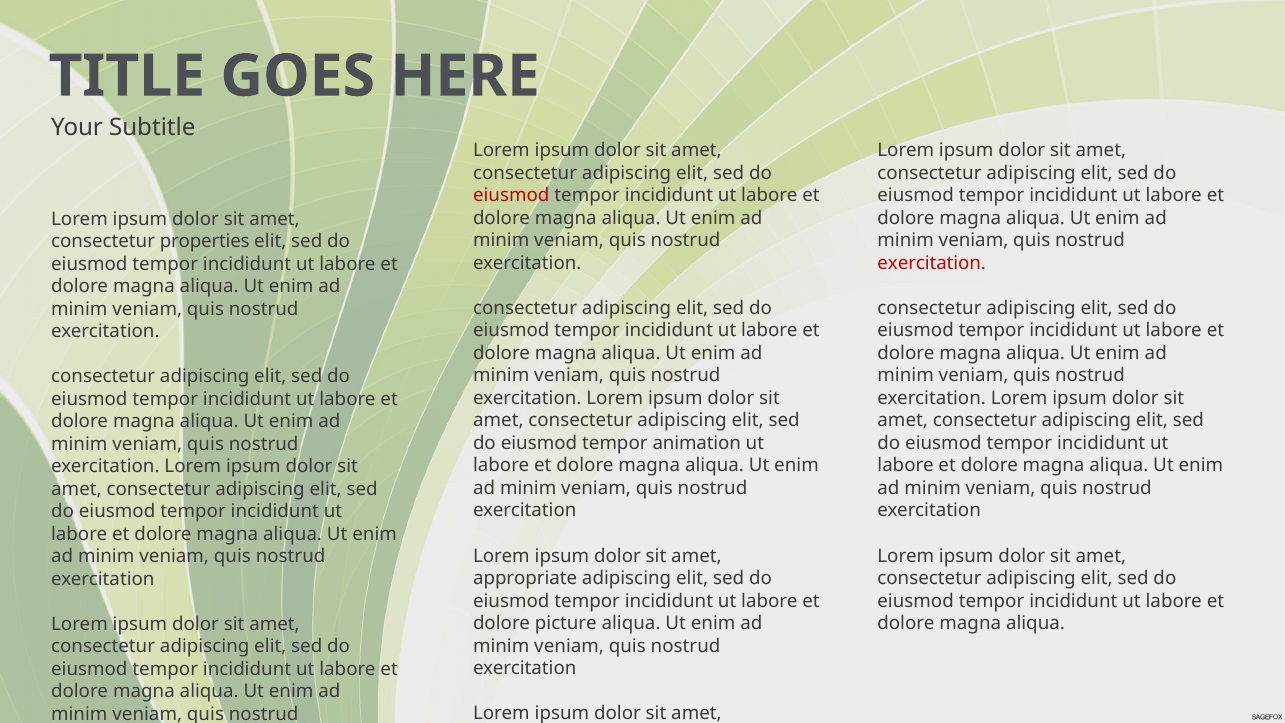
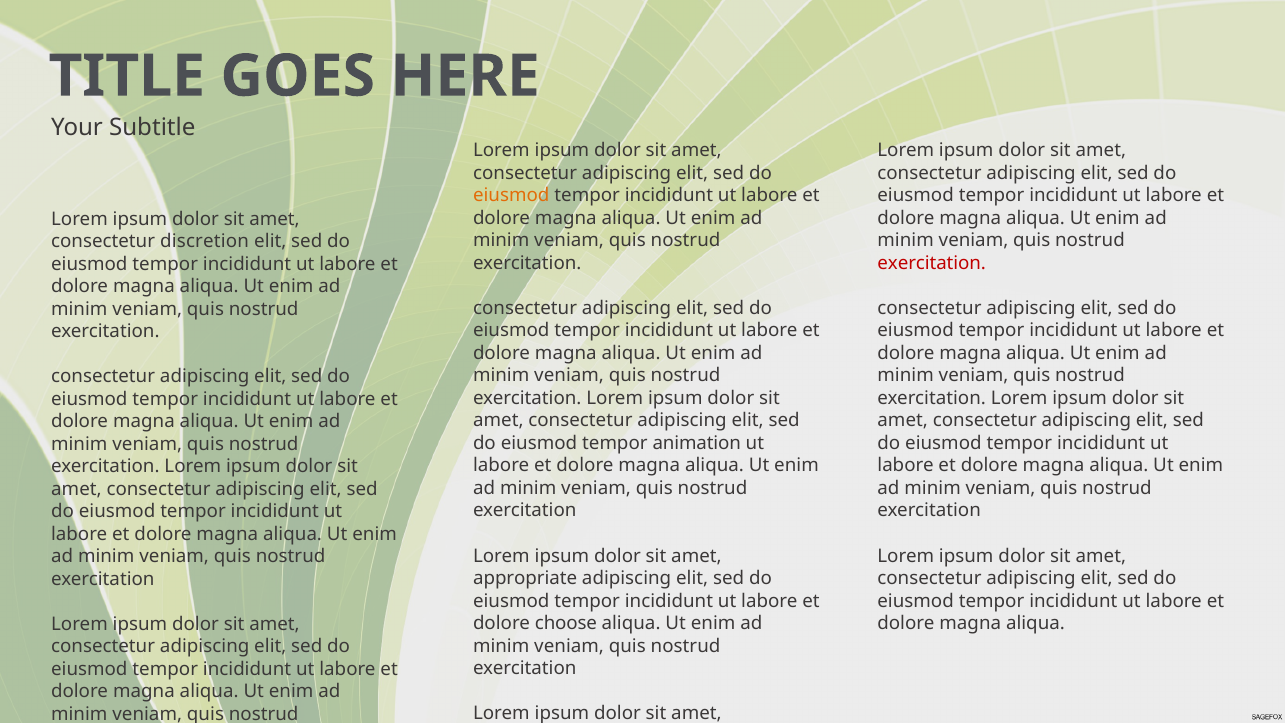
eiusmod at (511, 196) colour: red -> orange
properties: properties -> discretion
picture: picture -> choose
